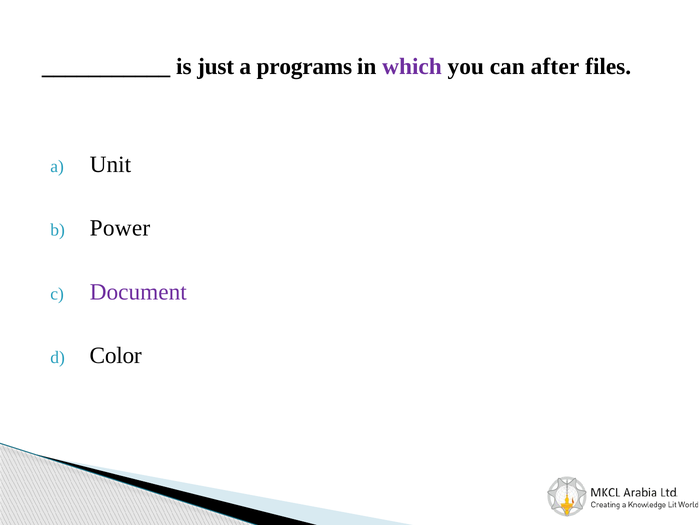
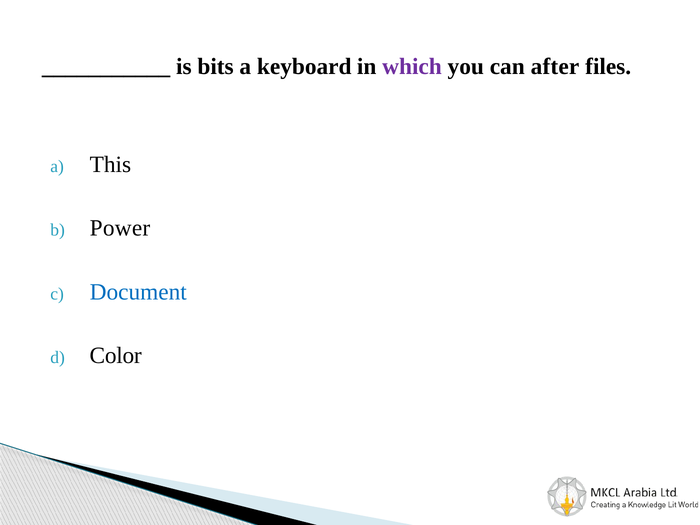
just: just -> bits
programs: programs -> keyboard
Unit: Unit -> This
Document colour: purple -> blue
